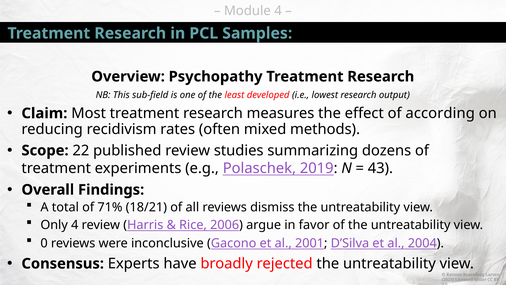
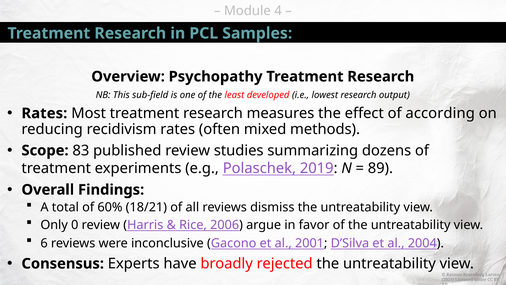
Claim at (44, 113): Claim -> Rates
22: 22 -> 83
43: 43 -> 89
71%: 71% -> 60%
Only 4: 4 -> 0
0: 0 -> 6
